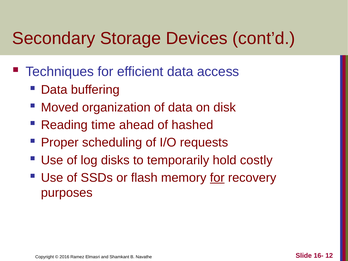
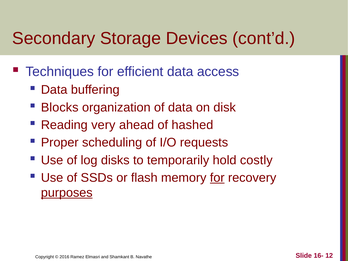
Moved: Moved -> Blocks
time: time -> very
purposes underline: none -> present
